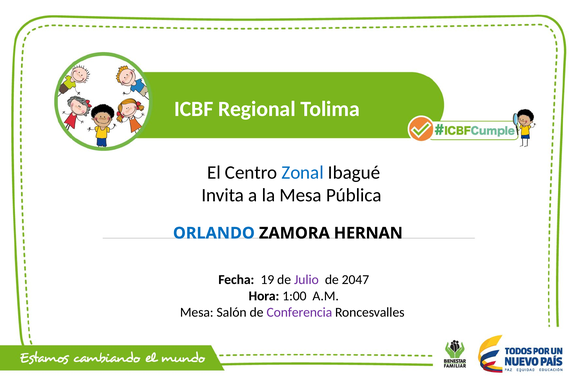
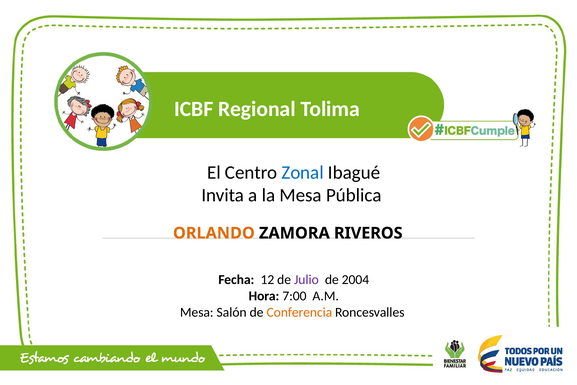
ORLANDO colour: blue -> orange
HERNAN: HERNAN -> RIVEROS
19: 19 -> 12
2047: 2047 -> 2004
1:00: 1:00 -> 7:00
Conferencia colour: purple -> orange
